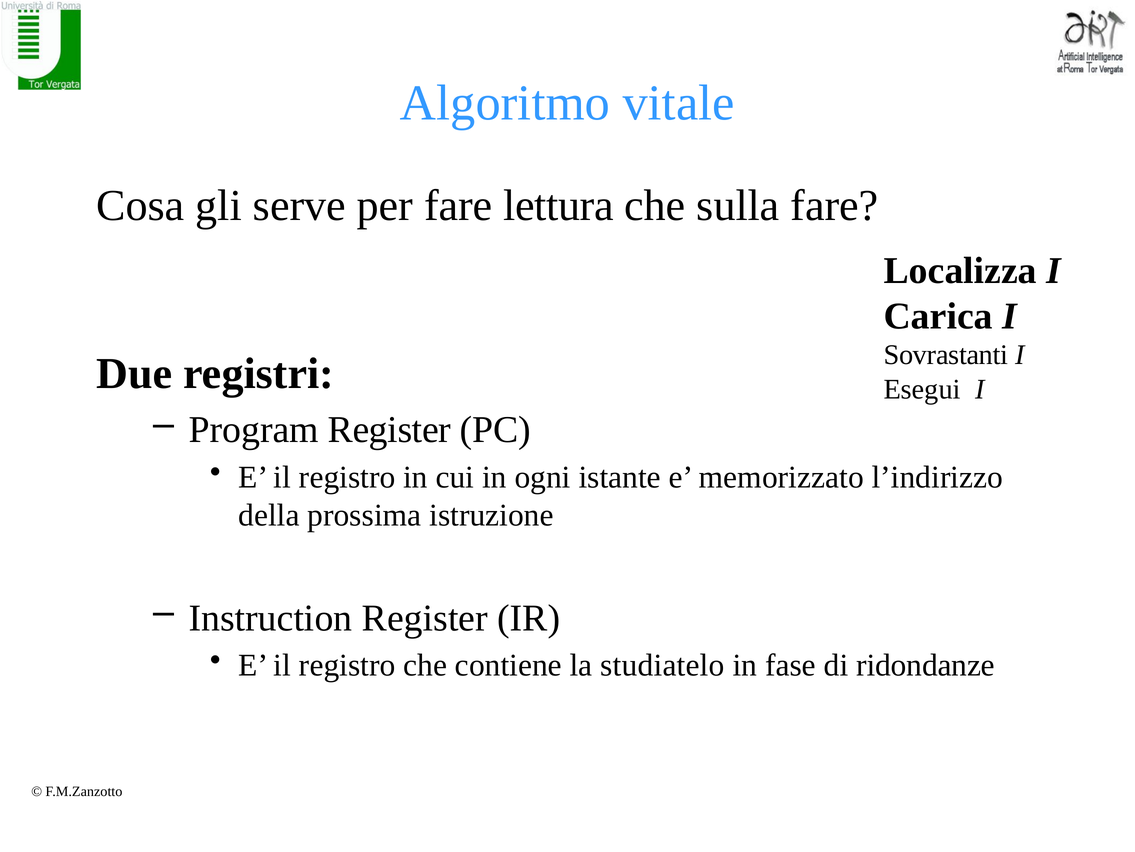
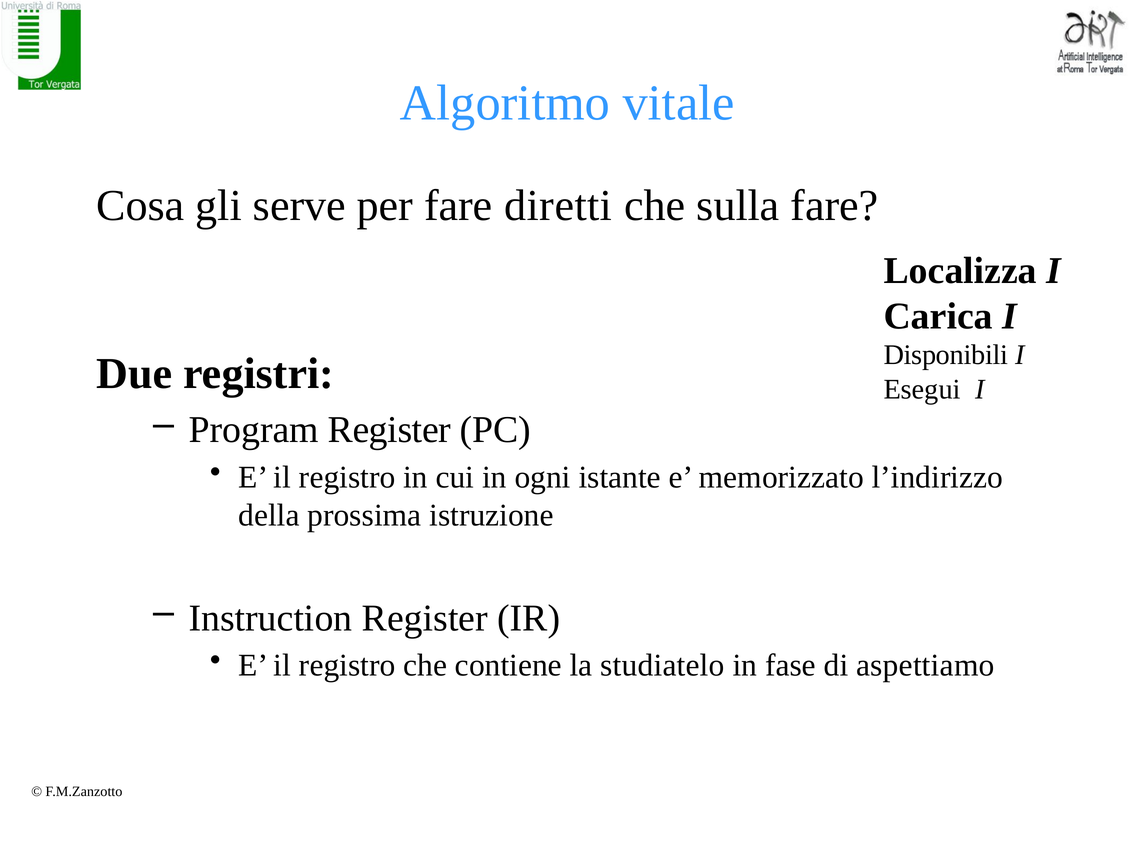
lettura: lettura -> diretti
Sovrastanti: Sovrastanti -> Disponibili
ridondanze: ridondanze -> aspettiamo
